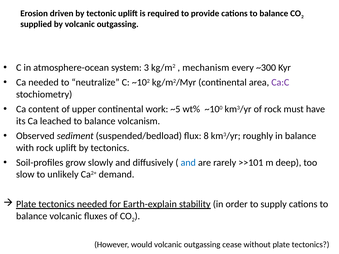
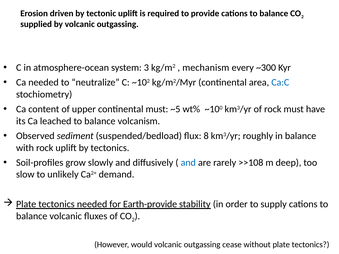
Ca:C colour: purple -> blue
continental work: work -> must
>>101: >>101 -> >>108
Earth-explain: Earth-explain -> Earth-provide
